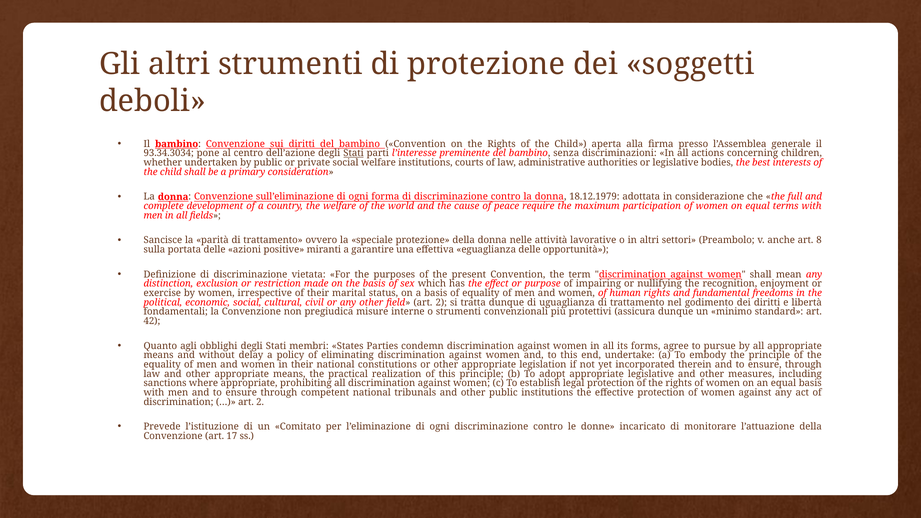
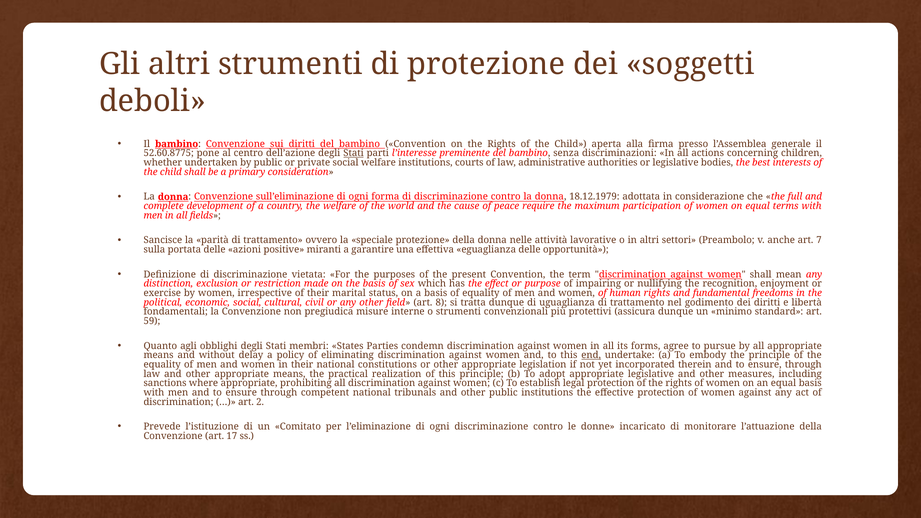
93.34.3034: 93.34.3034 -> 52.60.8775
8: 8 -> 7
field art 2: 2 -> 8
42: 42 -> 59
end underline: none -> present
